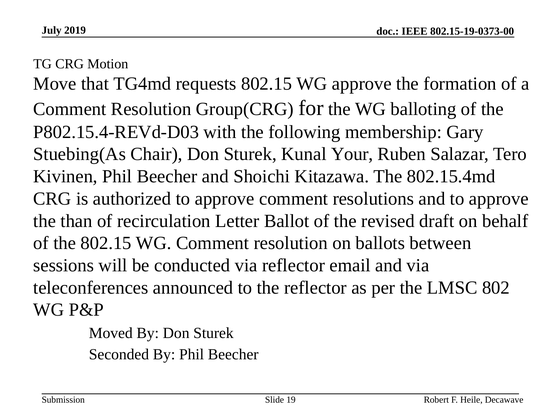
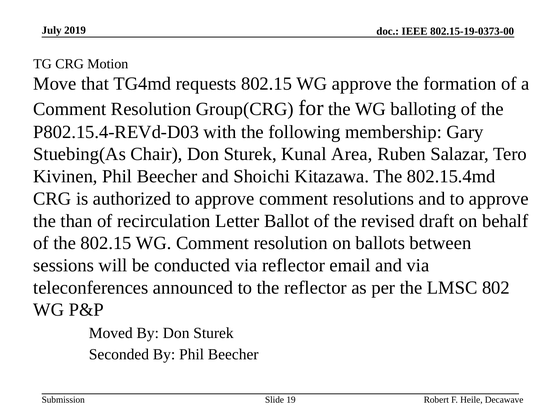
Your: Your -> Area
